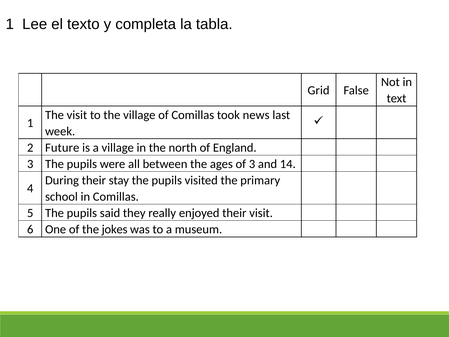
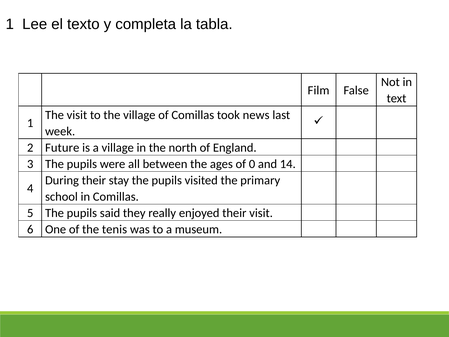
Grid: Grid -> Film
of 3: 3 -> 0
jokes: jokes -> tenis
